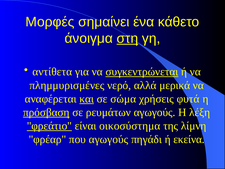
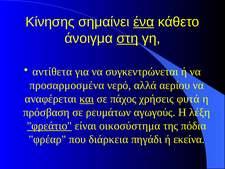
Μορφές: Μορφές -> Κίνησης
ένα underline: none -> present
συγκεντρώνεται underline: present -> none
πλημμυρισμένες: πλημμυρισμένες -> προσαρμοσμένα
μερικά: μερικά -> αερίου
σώμα: σώμα -> πάχος
πρόσβαση underline: present -> none
λίμνη: λίμνη -> πόδια
που αγωγούς: αγωγούς -> διάρκεια
